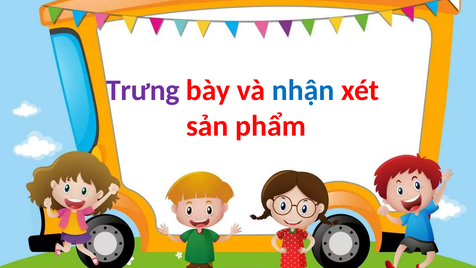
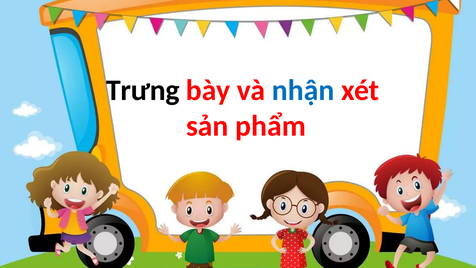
Trưng colour: purple -> black
